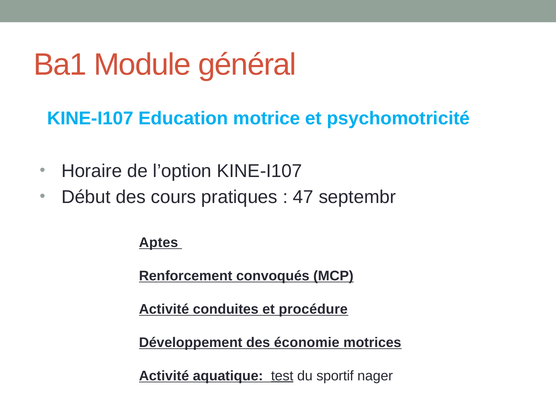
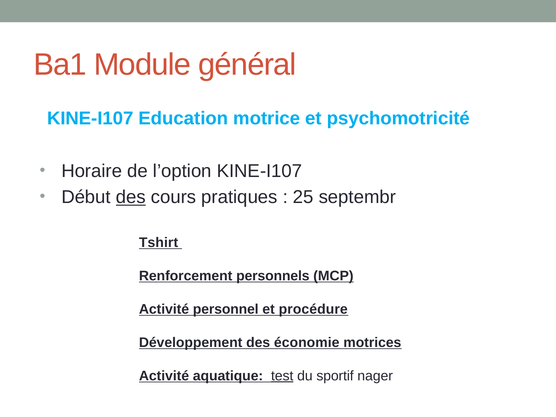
des at (131, 197) underline: none -> present
47: 47 -> 25
Aptes: Aptes -> Tshirt
convoqués: convoqués -> personnels
conduites: conduites -> personnel
